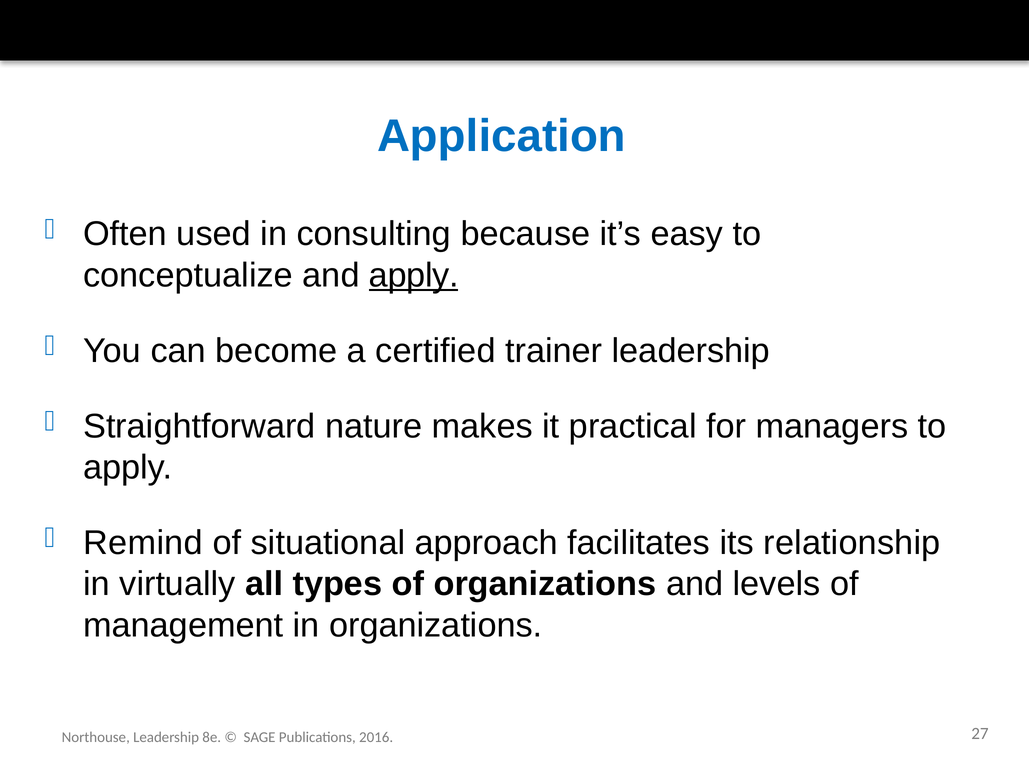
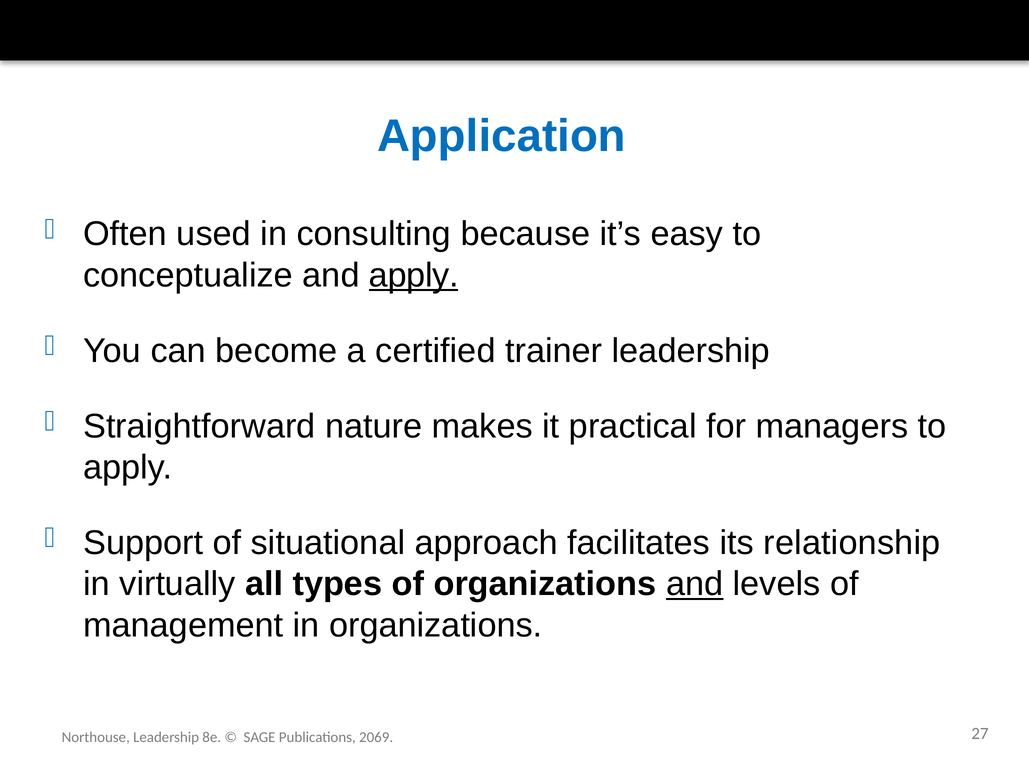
Remind: Remind -> Support
and at (695, 584) underline: none -> present
2016: 2016 -> 2069
